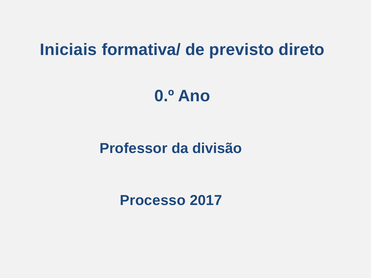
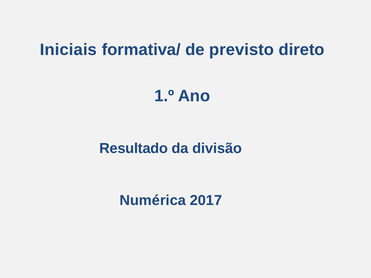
0.º: 0.º -> 1.º
Professor: Professor -> Resultado
Processo: Processo -> Numérica
